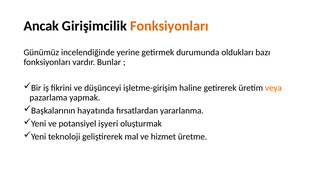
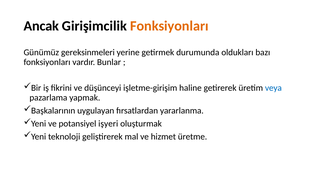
incelendiğinde: incelendiğinde -> gereksinmeleri
veya colour: orange -> blue
hayatında: hayatında -> uygulayan
